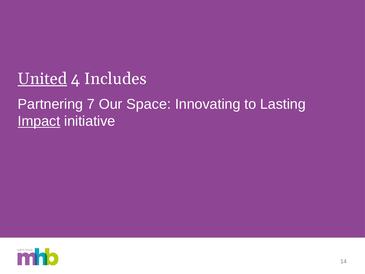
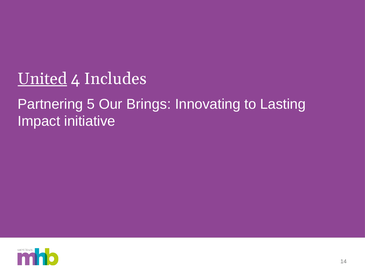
7: 7 -> 5
Space: Space -> Brings
Impact underline: present -> none
